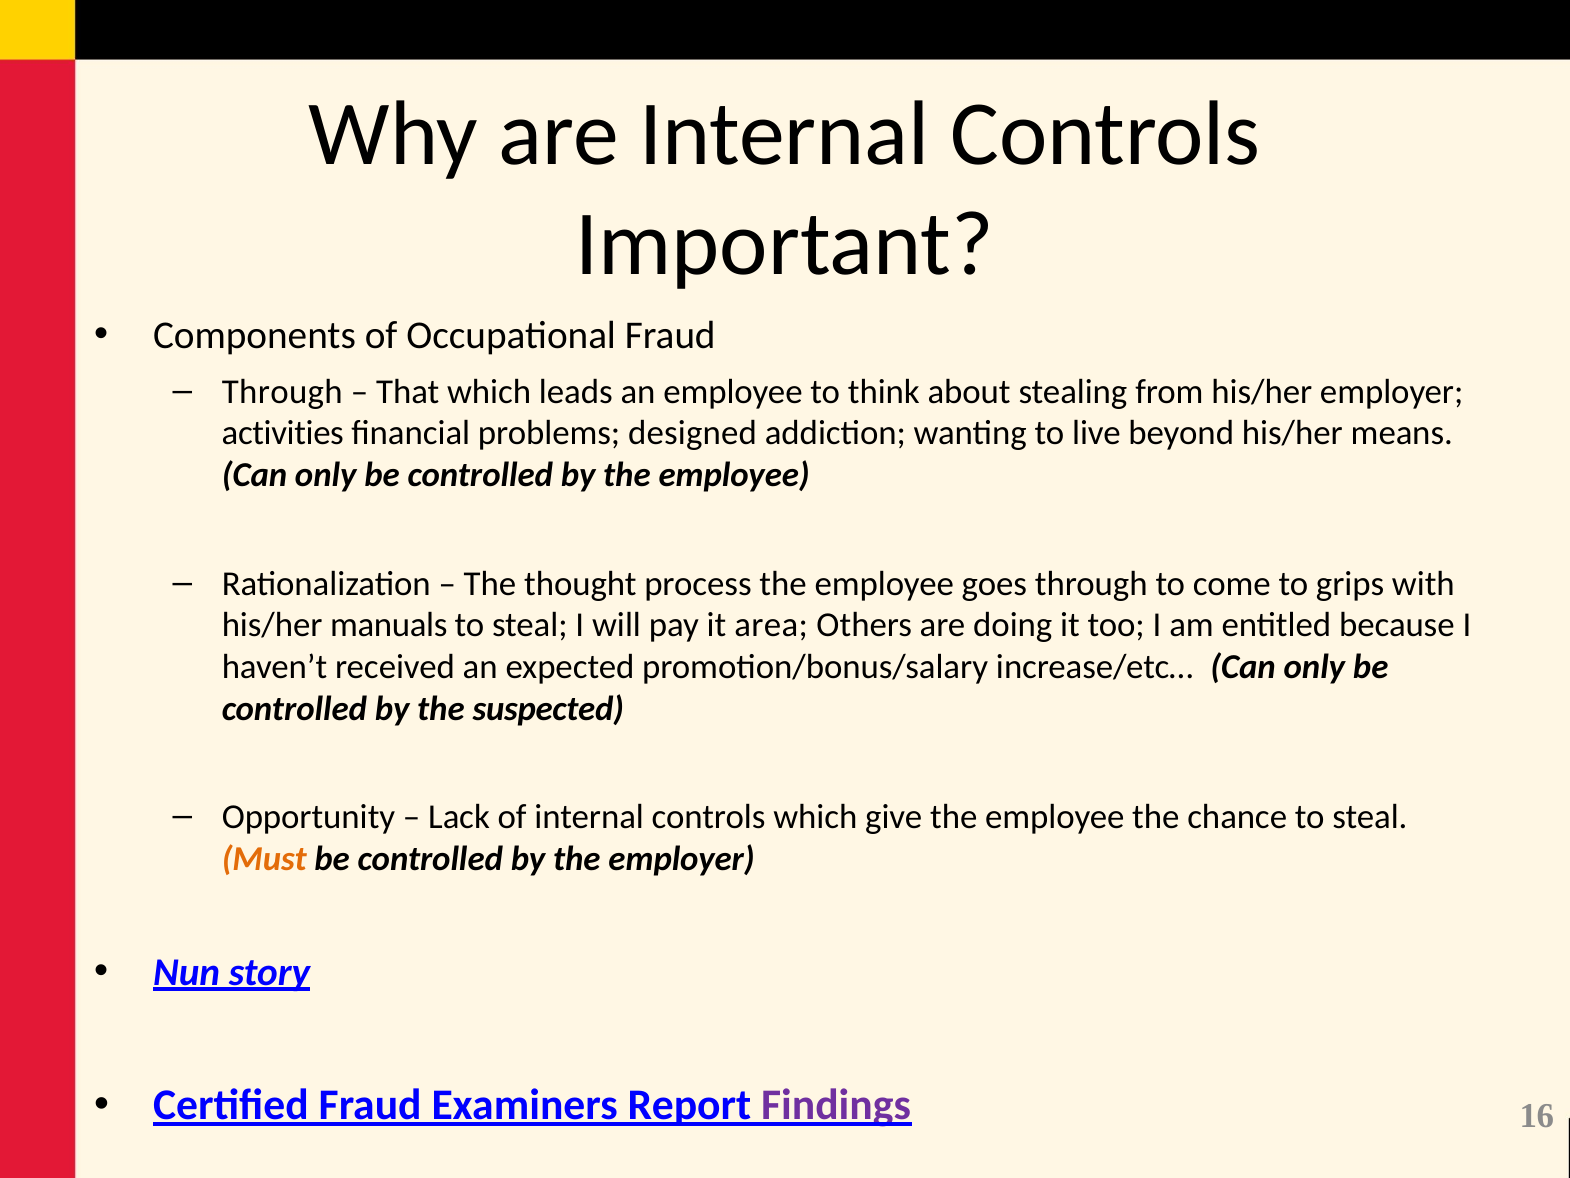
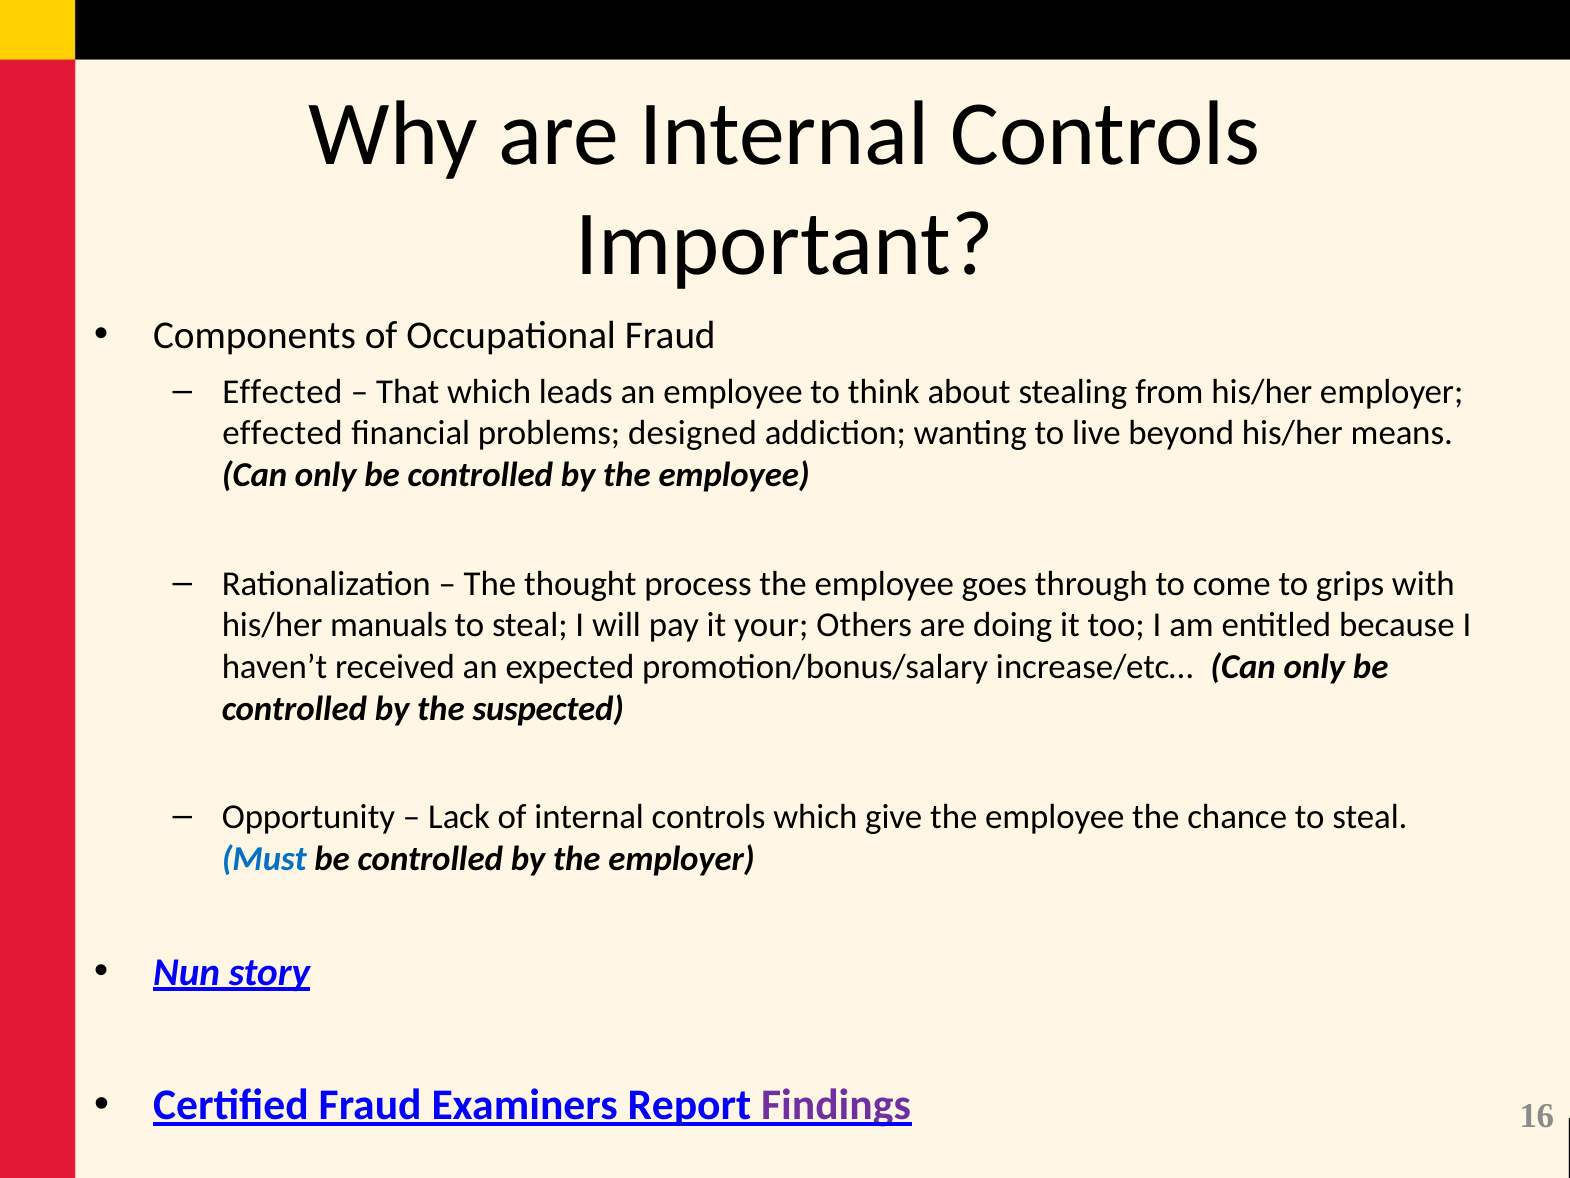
Through at (282, 391): Through -> Effected
activities at (283, 433): activities -> effected
area: area -> your
Must colour: orange -> blue
